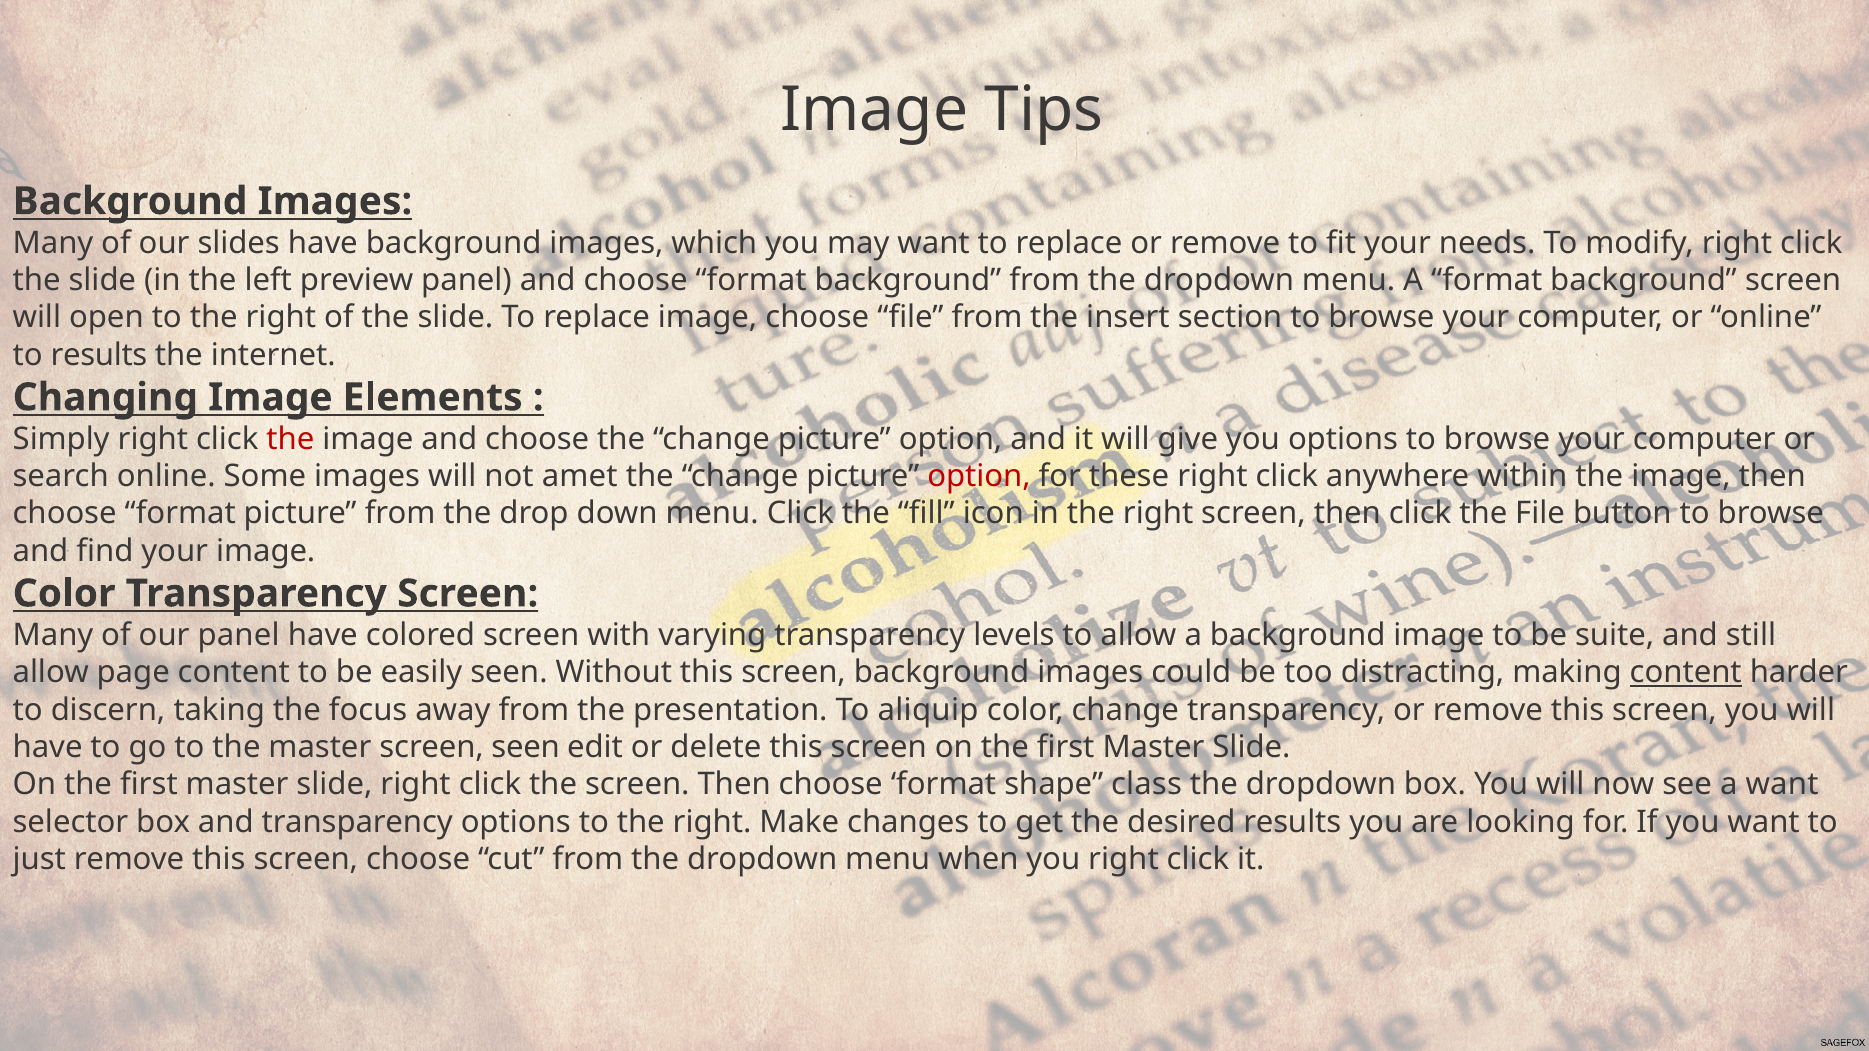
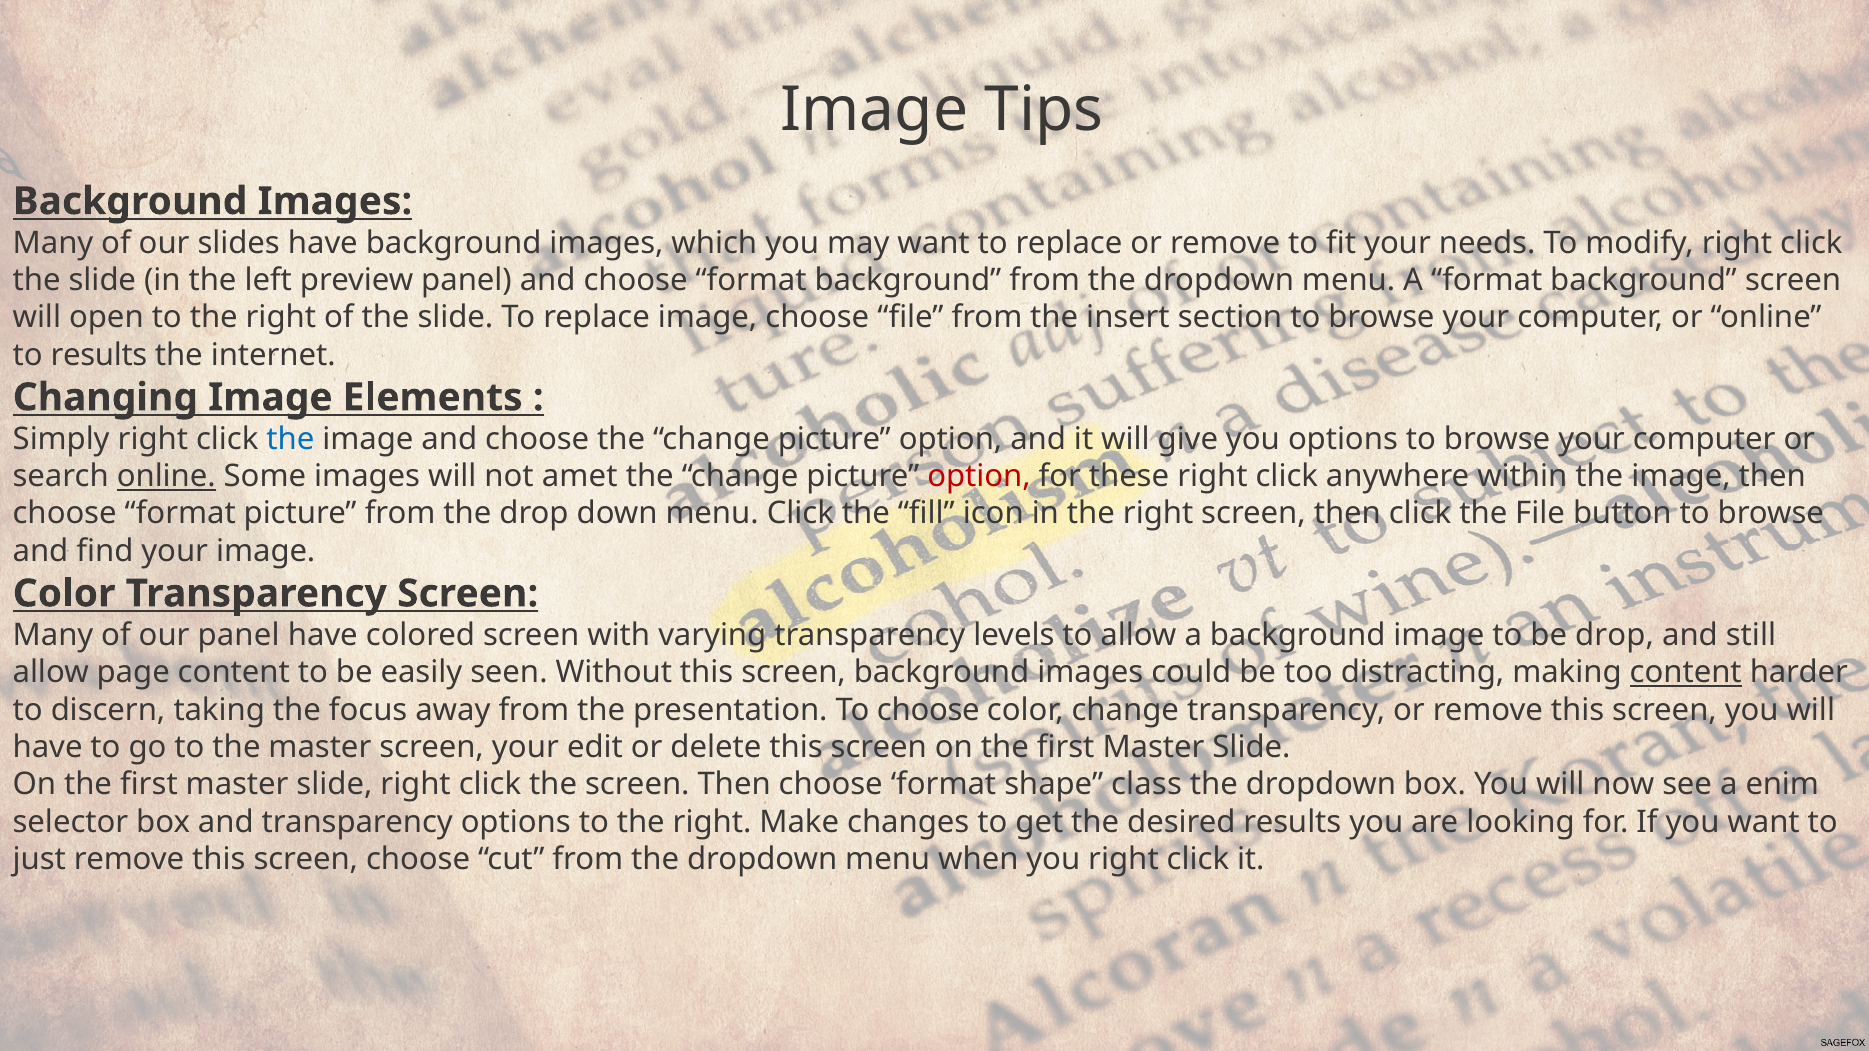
the at (290, 439) colour: red -> blue
online at (166, 476) underline: none -> present
be suite: suite -> drop
To aliquip: aliquip -> choose
screen seen: seen -> your
a want: want -> enim
